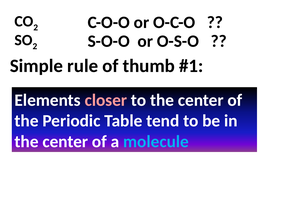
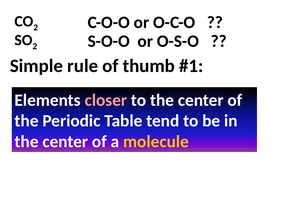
molecule colour: light blue -> yellow
